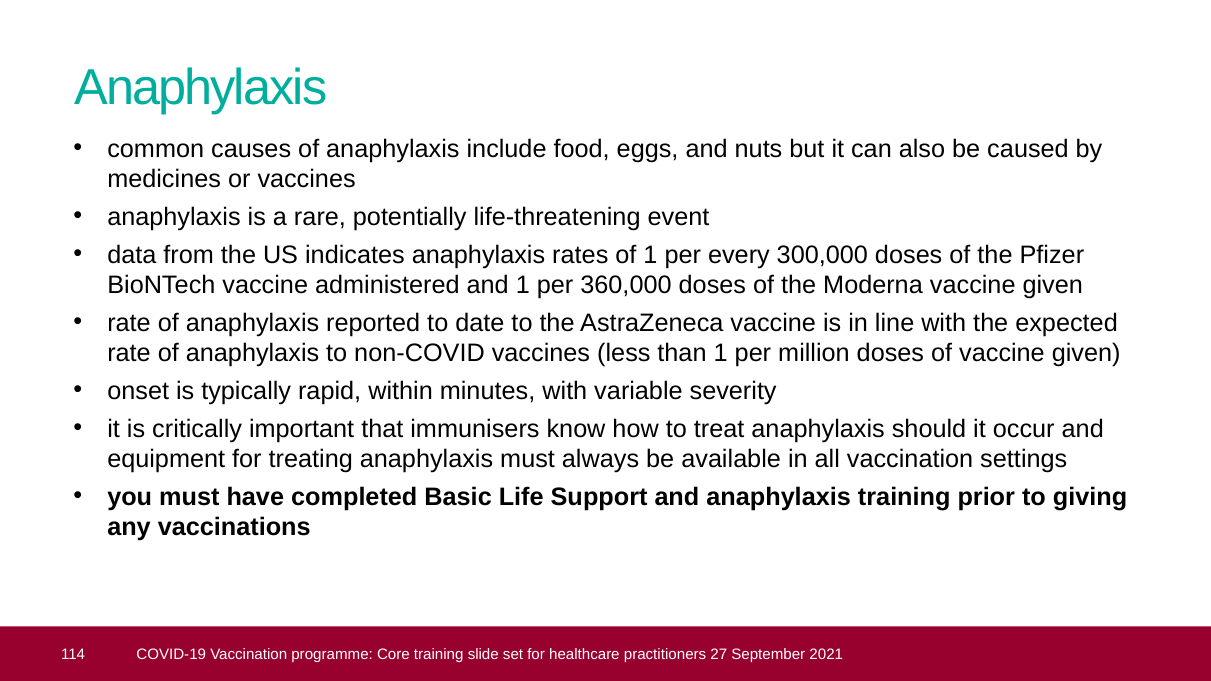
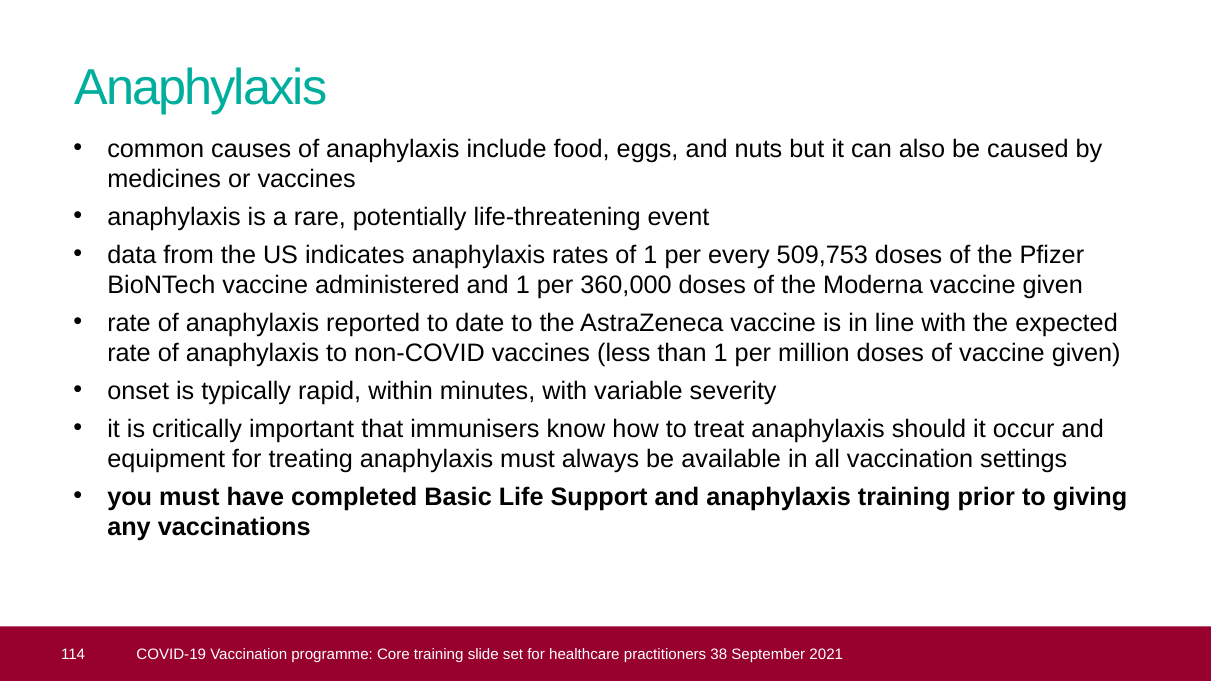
300,000: 300,000 -> 509,753
27: 27 -> 38
